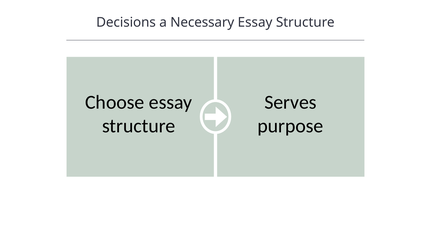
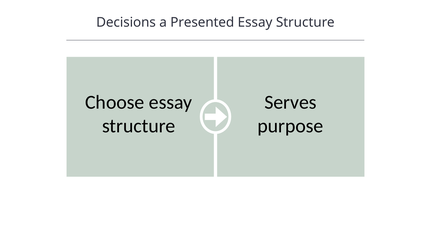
Necessary: Necessary -> Presented
